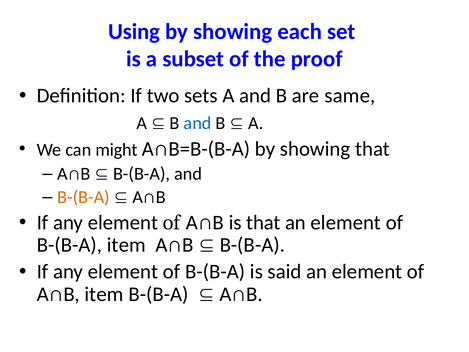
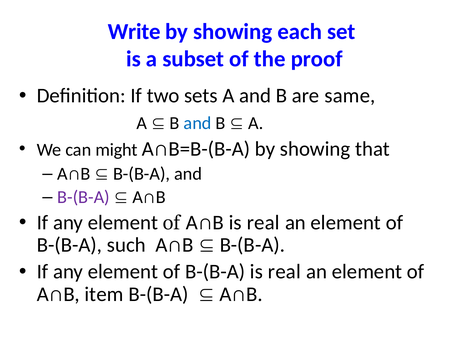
Using: Using -> Write
B-(B-A at (84, 197) colour: orange -> purple
A∩B is that: that -> real
B-(B-A item: item -> such
B-(B-A is said: said -> real
